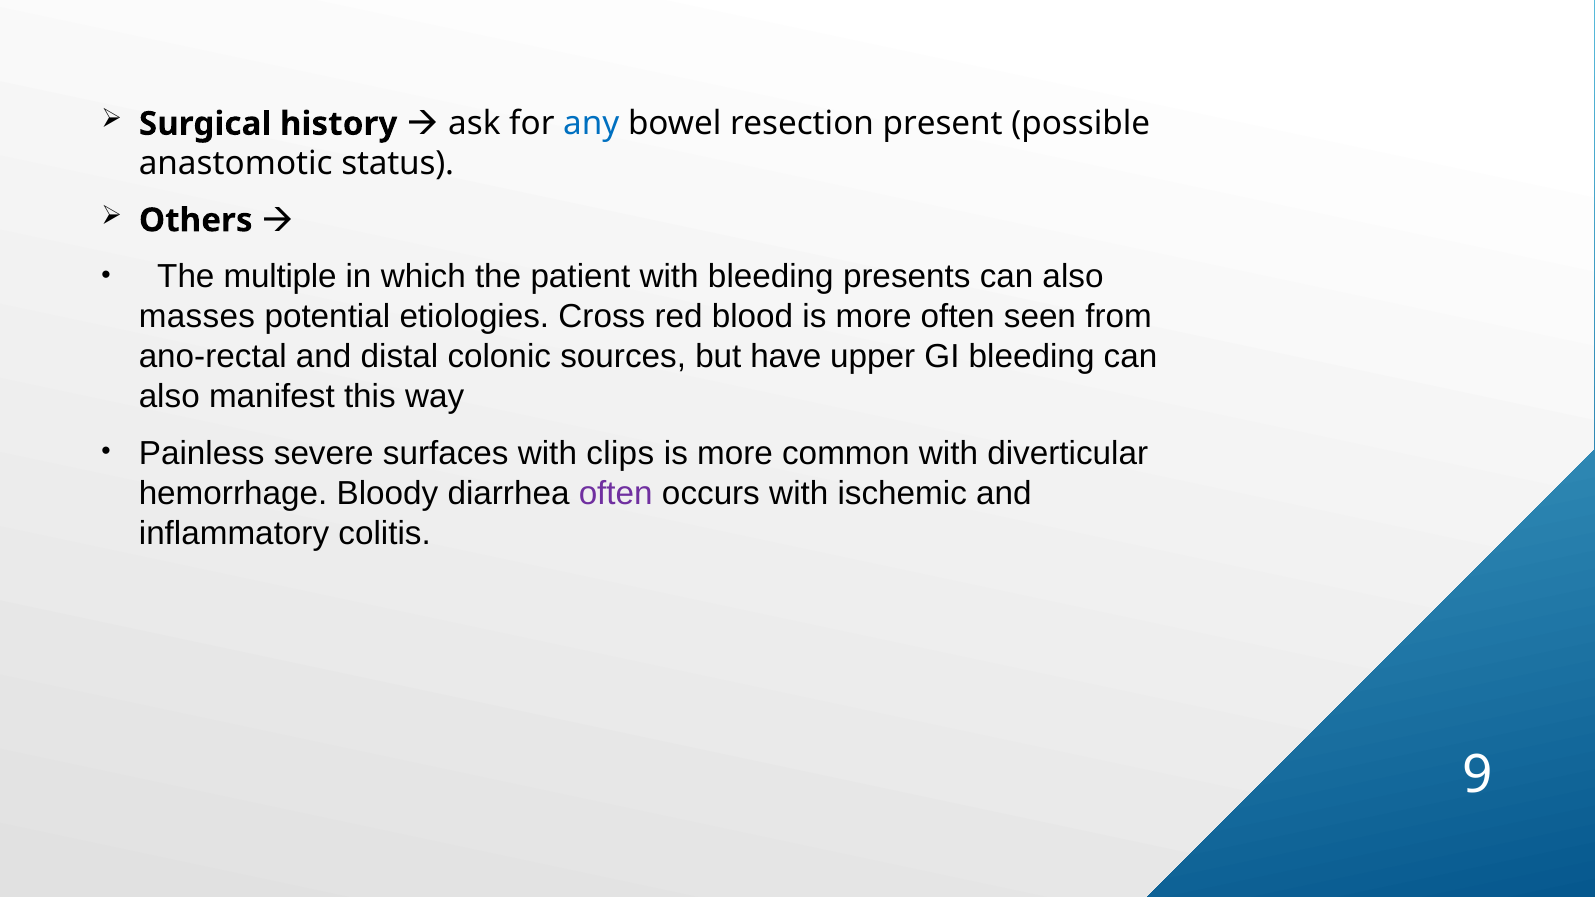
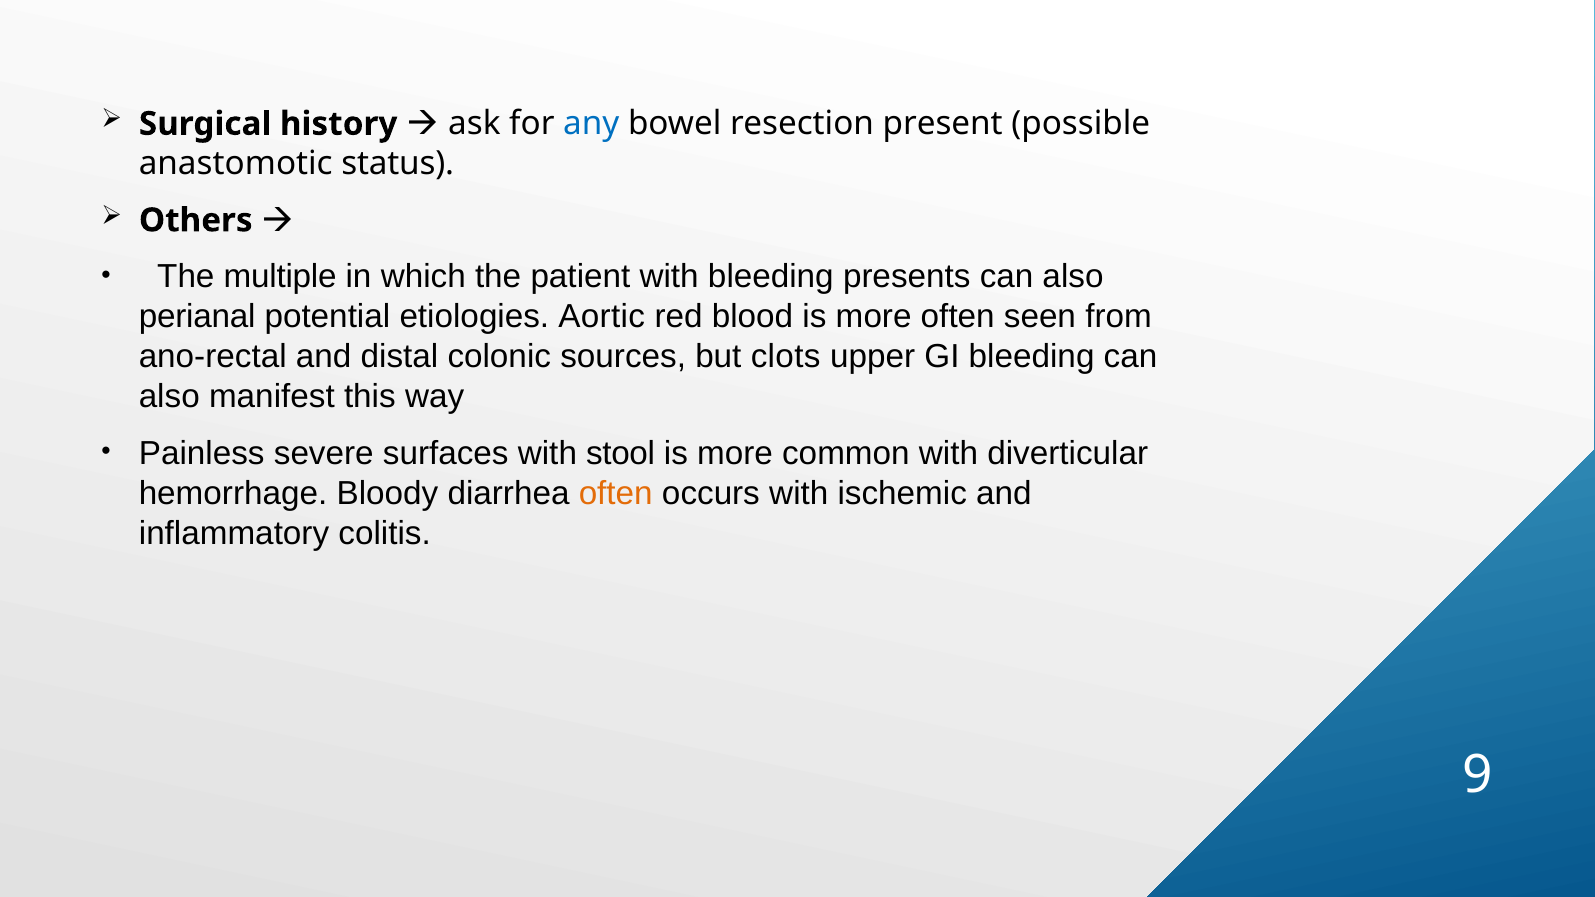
masses: masses -> perianal
Cross: Cross -> Aortic
have: have -> clots
clips: clips -> stool
often at (616, 493) colour: purple -> orange
